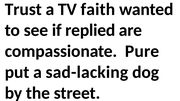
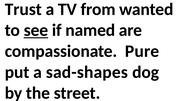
faith: faith -> from
see underline: none -> present
replied: replied -> named
sad-lacking: sad-lacking -> sad-shapes
